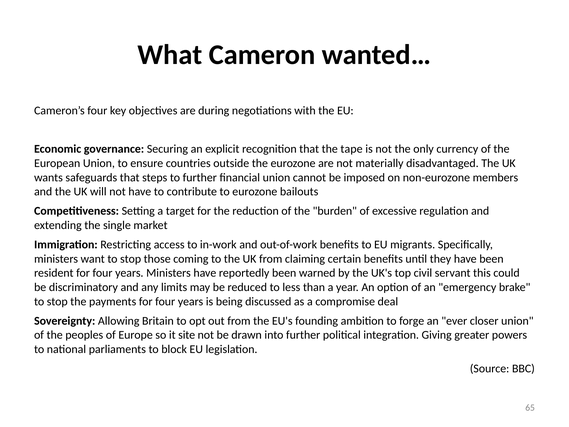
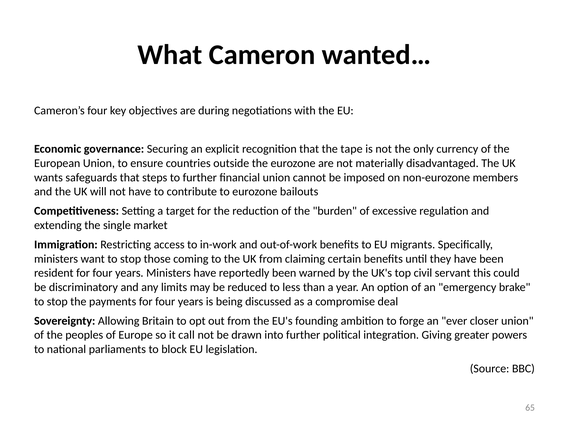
site: site -> call
